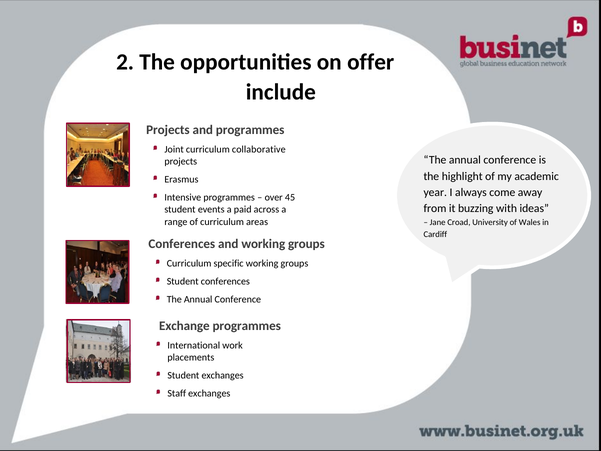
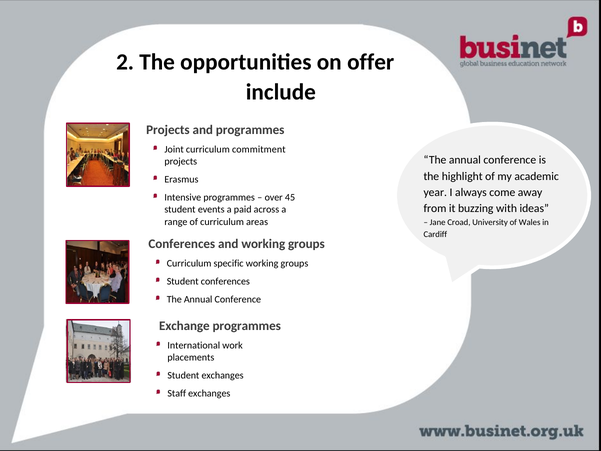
collaborative: collaborative -> commitment
